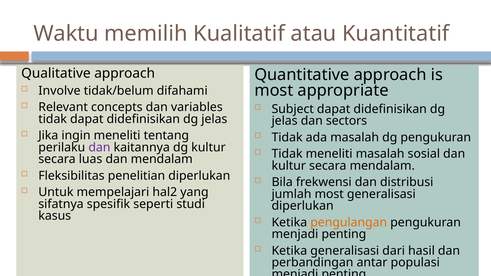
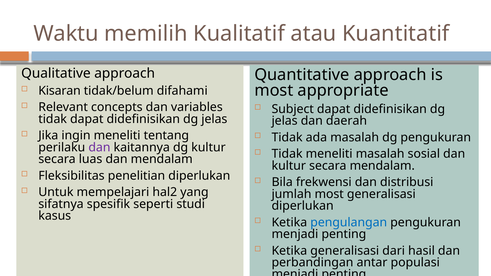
Involve: Involve -> Kisaran
sectors: sectors -> daerah
pengulangan colour: orange -> blue
